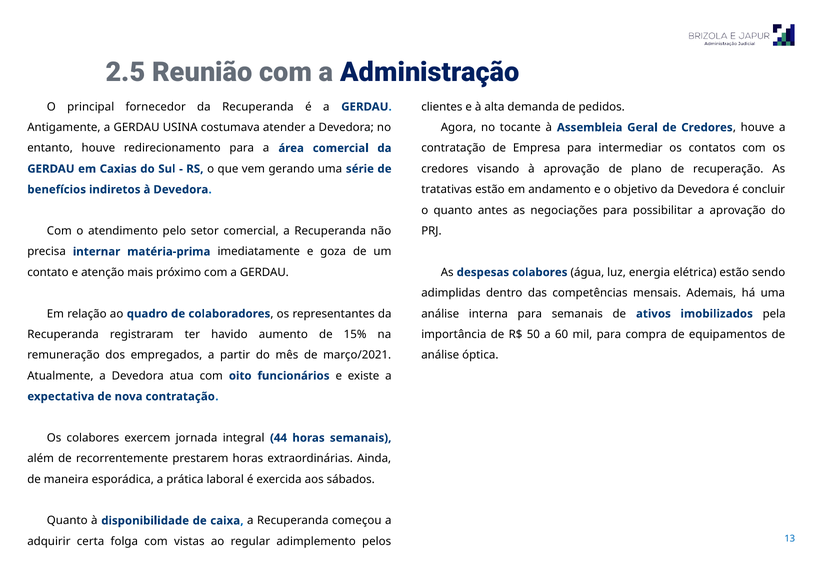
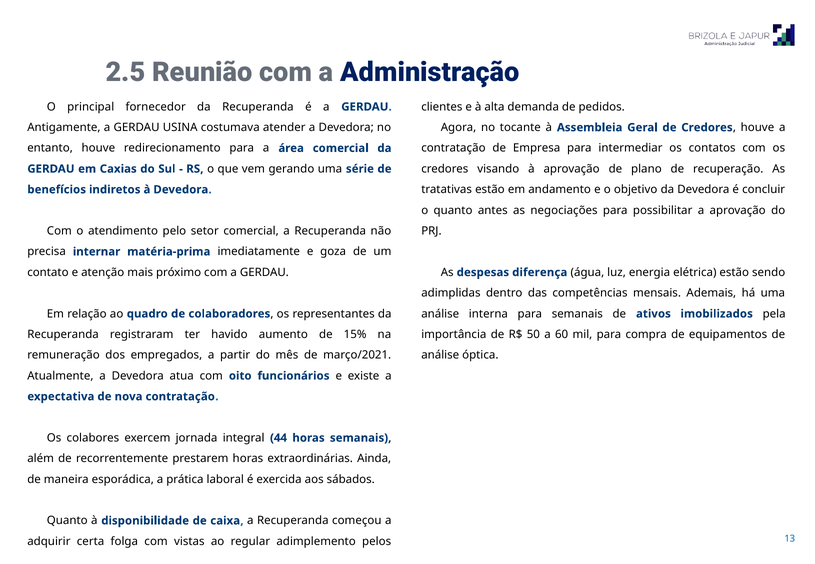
despesas colabores: colabores -> diferença
